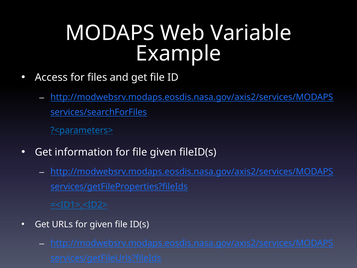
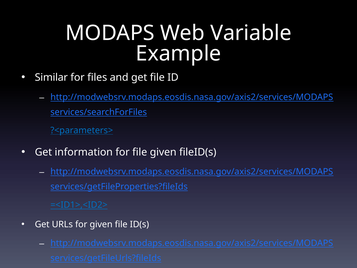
Access: Access -> Similar
